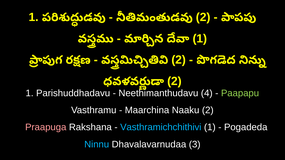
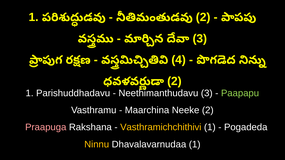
1 at (200, 39): 1 -> 3
2 at (179, 60): 2 -> 4
Neethimanthudavu 4: 4 -> 3
Naaku: Naaku -> Neeke
Vasthramichchithivi colour: light blue -> yellow
Ninnu colour: light blue -> yellow
Dhavalavarnudaa 3: 3 -> 1
